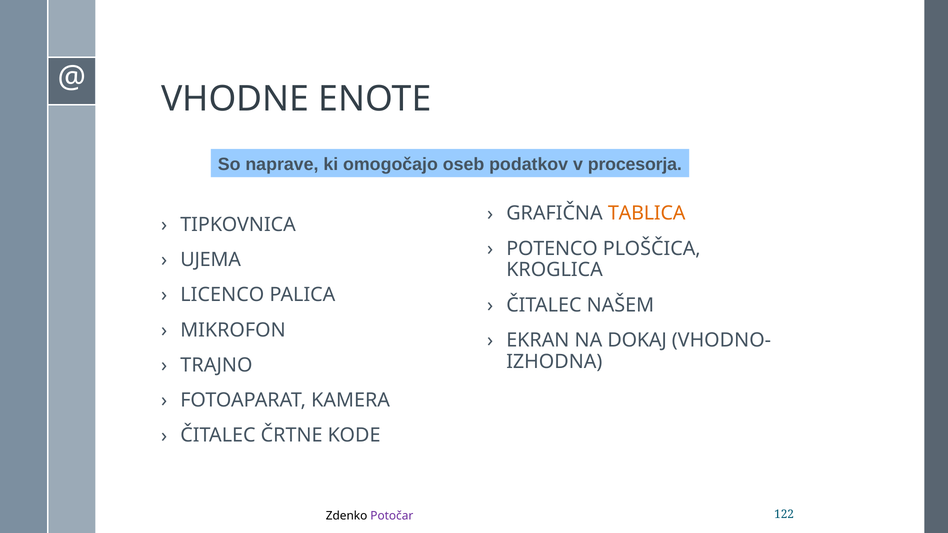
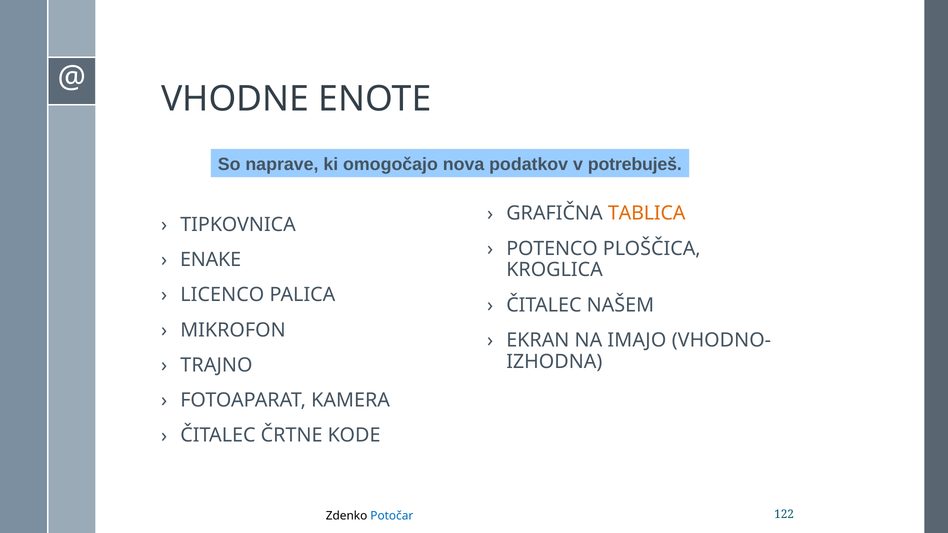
oseb: oseb -> nova
procesorja: procesorja -> potrebuješ
UJEMA: UJEMA -> ENAKE
DOKAJ: DOKAJ -> IMAJO
Potočar colour: purple -> blue
